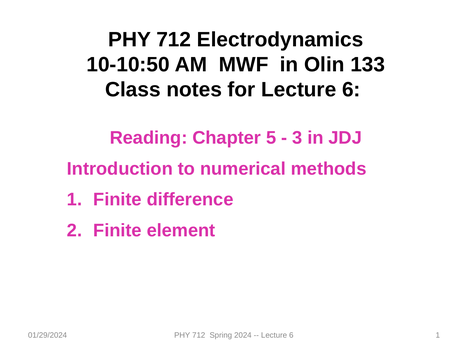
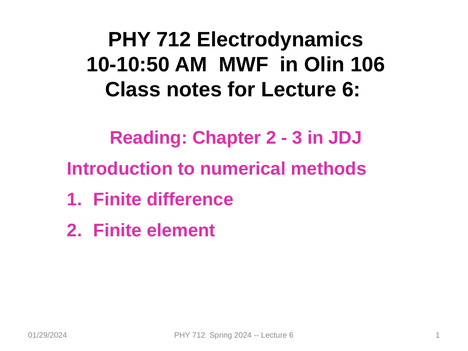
133: 133 -> 106
Chapter 5: 5 -> 2
